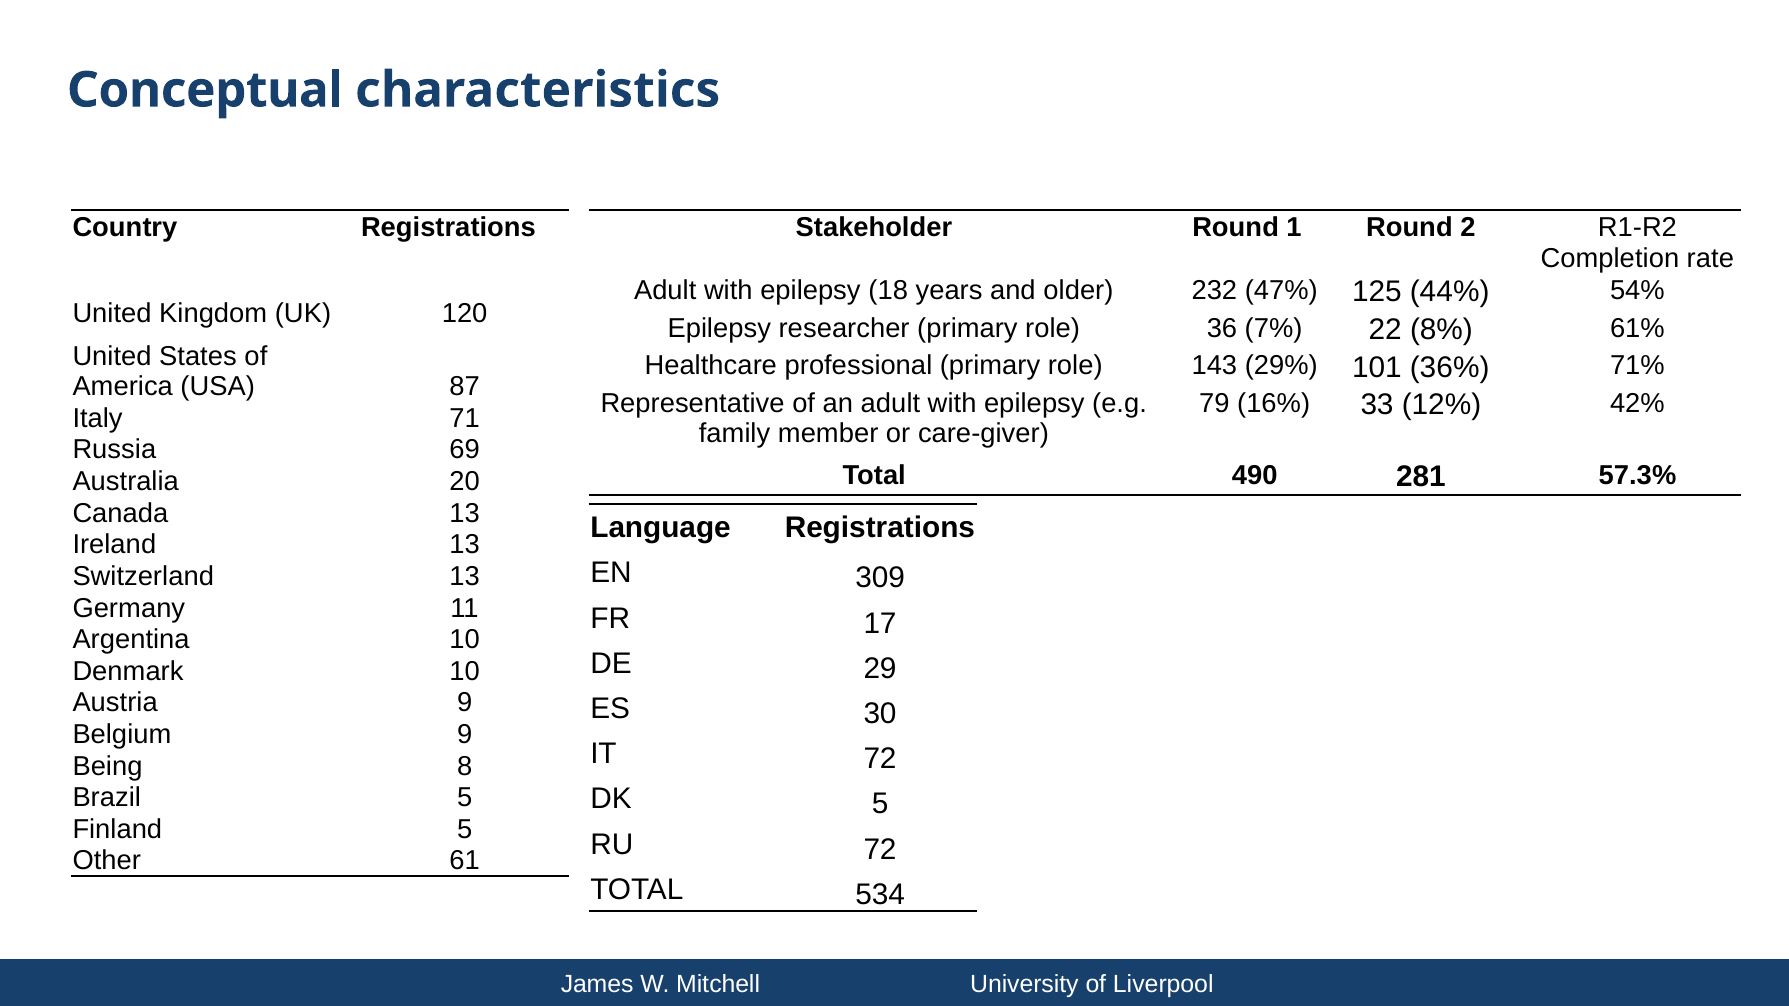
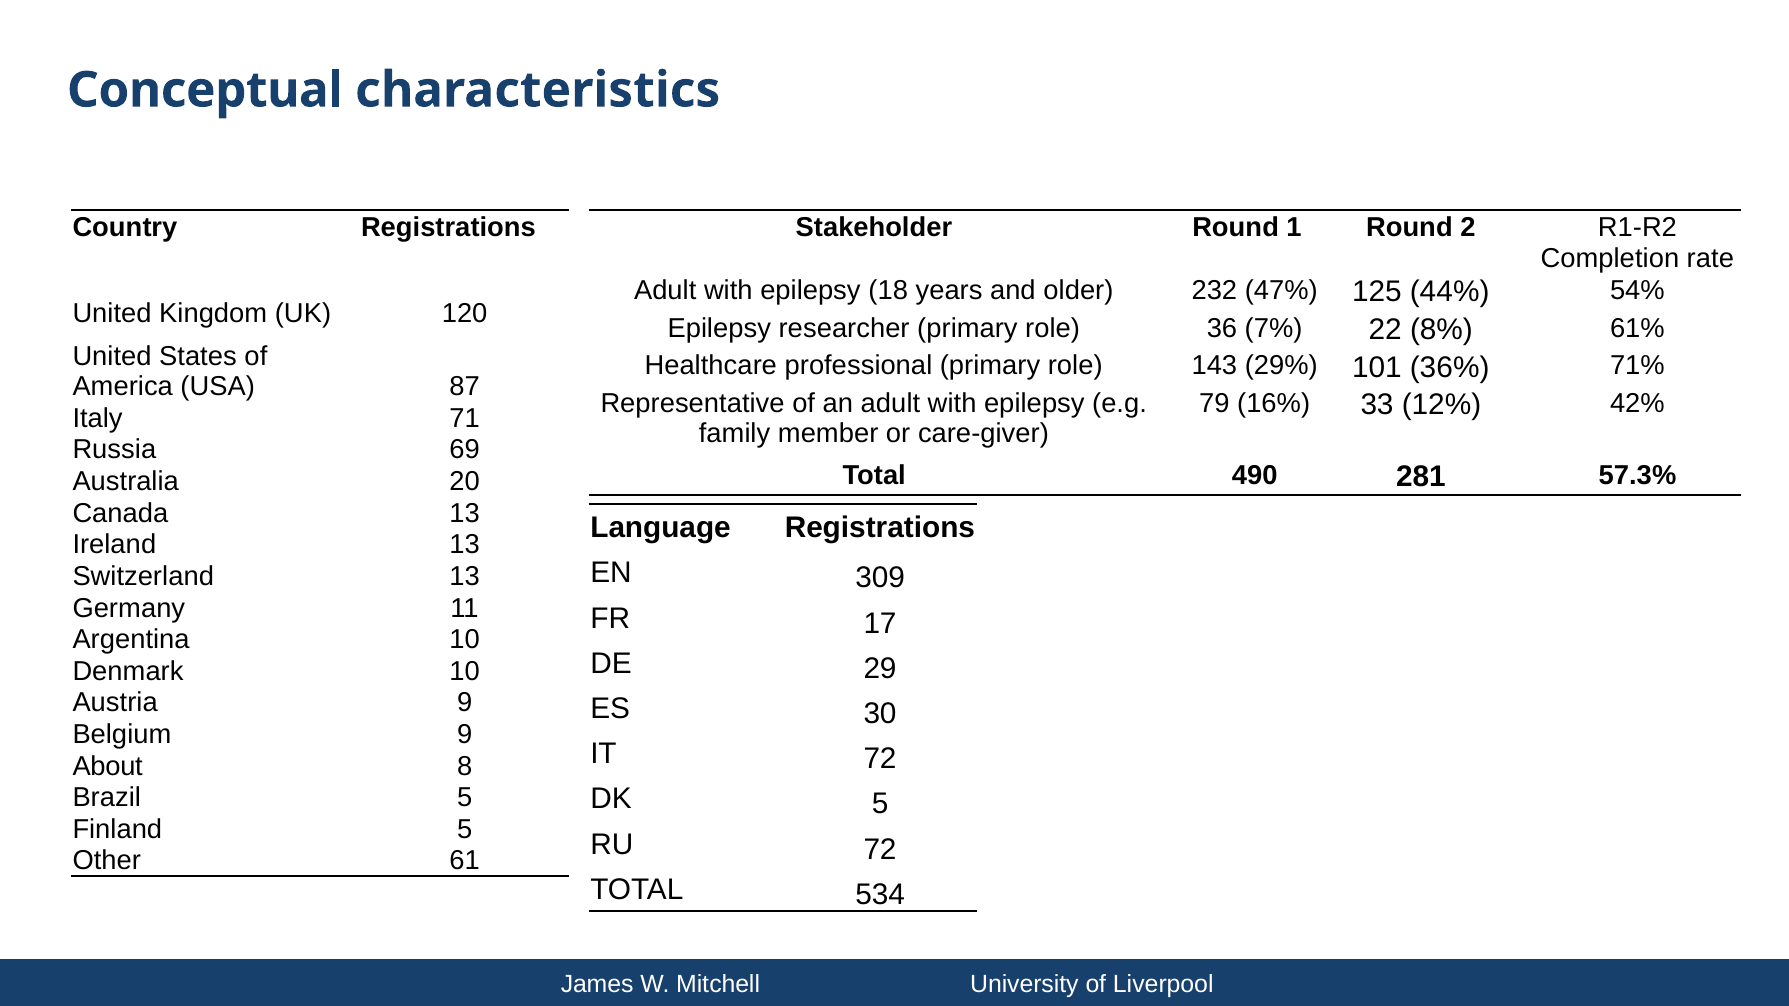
Being: Being -> About
